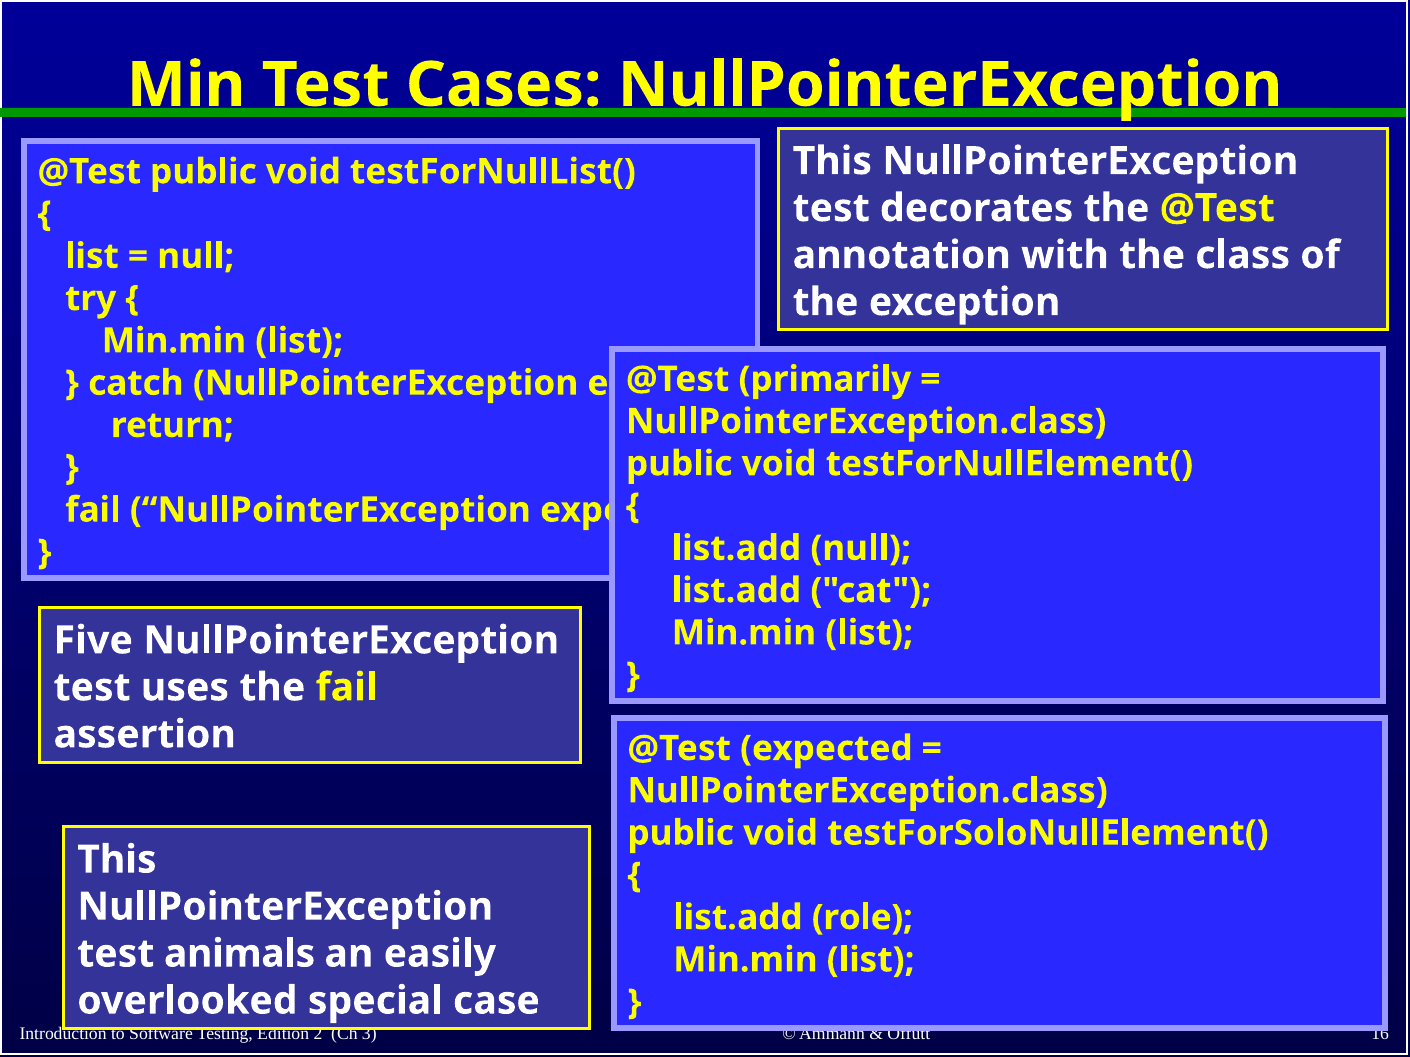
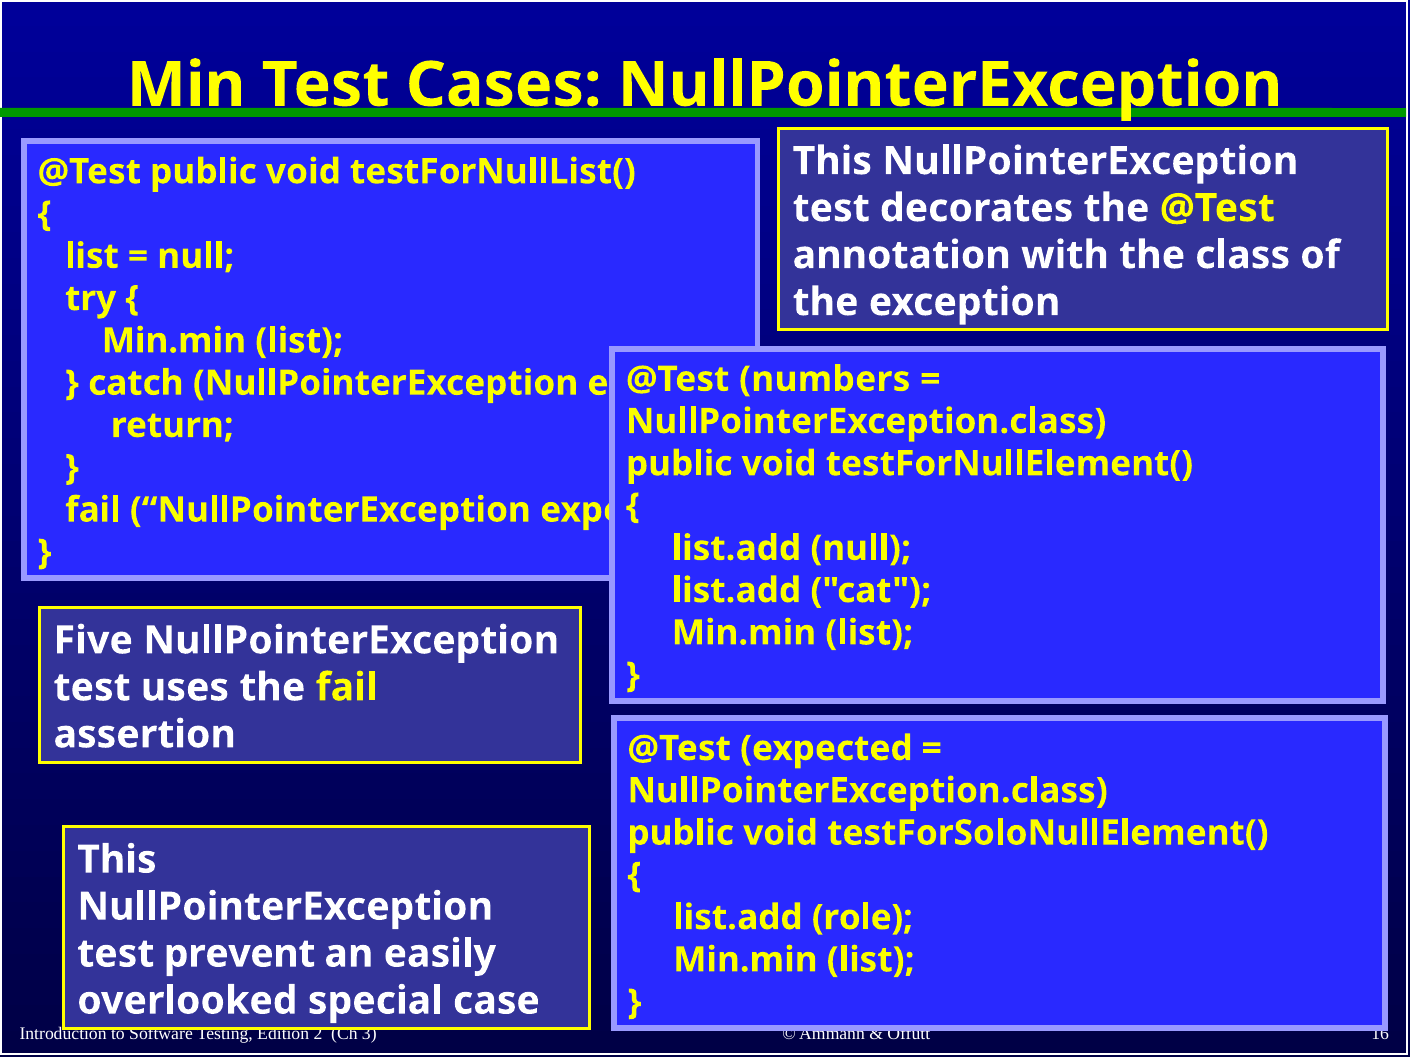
primarily: primarily -> numbers
animals: animals -> prevent
